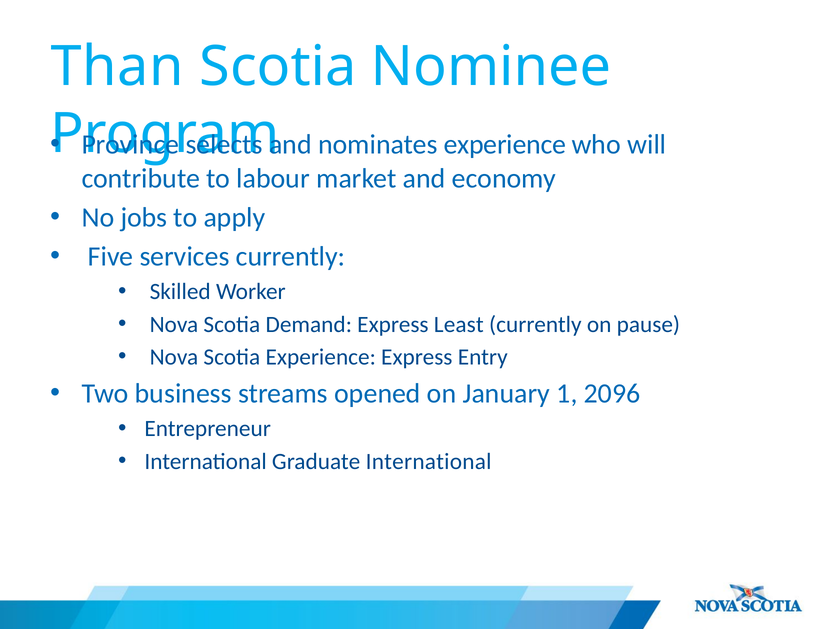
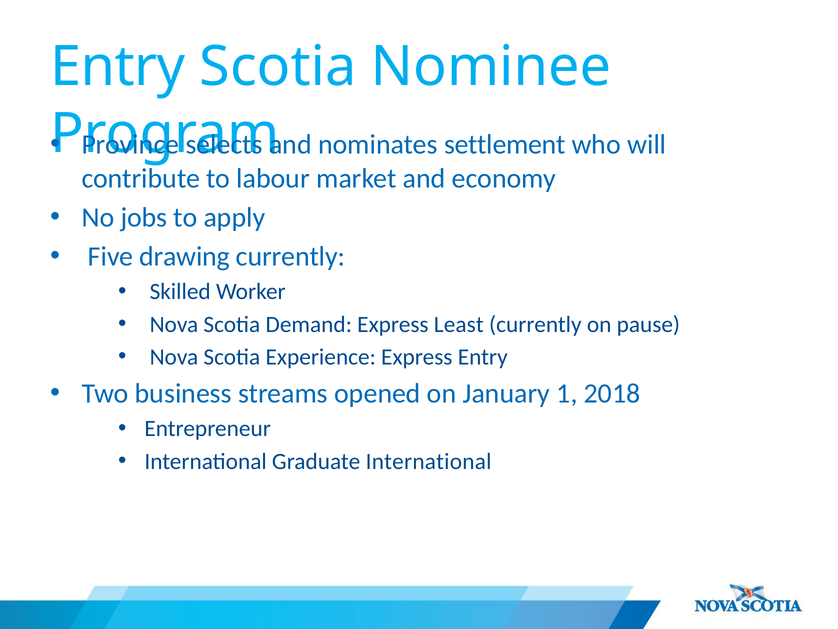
Than at (117, 67): Than -> Entry
nominates experience: experience -> settlement
services: services -> drawing
2096: 2096 -> 2018
